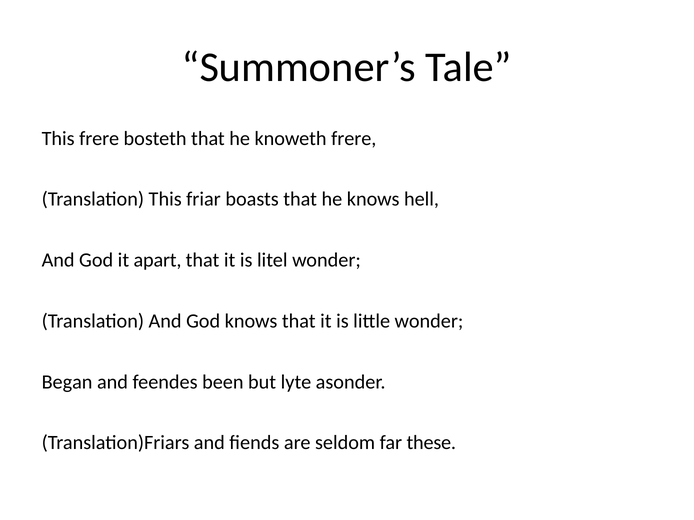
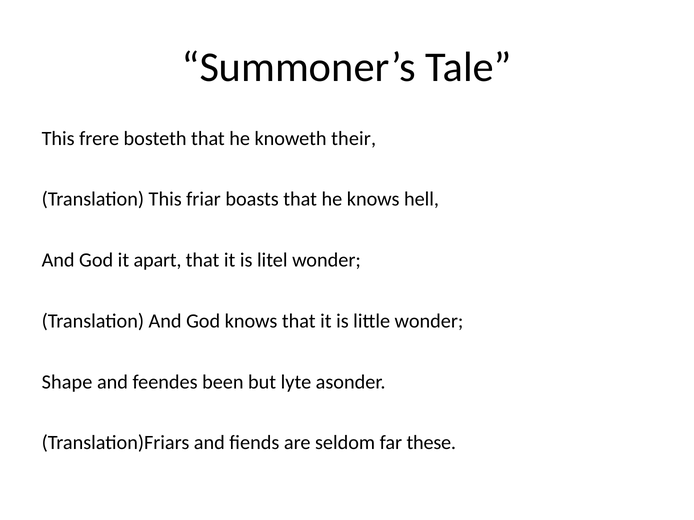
knoweth frere: frere -> their
Began: Began -> Shape
